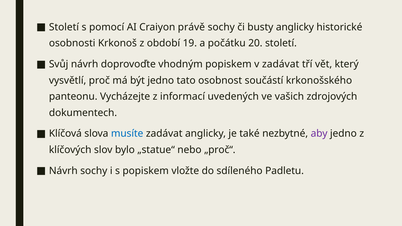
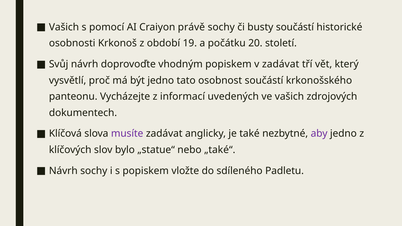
Století at (64, 27): Století -> Vašich
busty anglicky: anglicky -> součástí
musíte colour: blue -> purple
„proč“: „proč“ -> „také“
